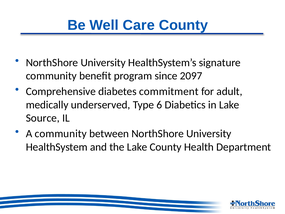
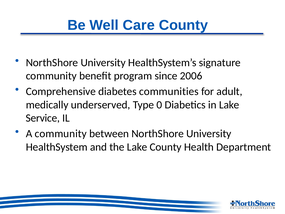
2097: 2097 -> 2006
commitment: commitment -> communities
6: 6 -> 0
Source: Source -> Service
